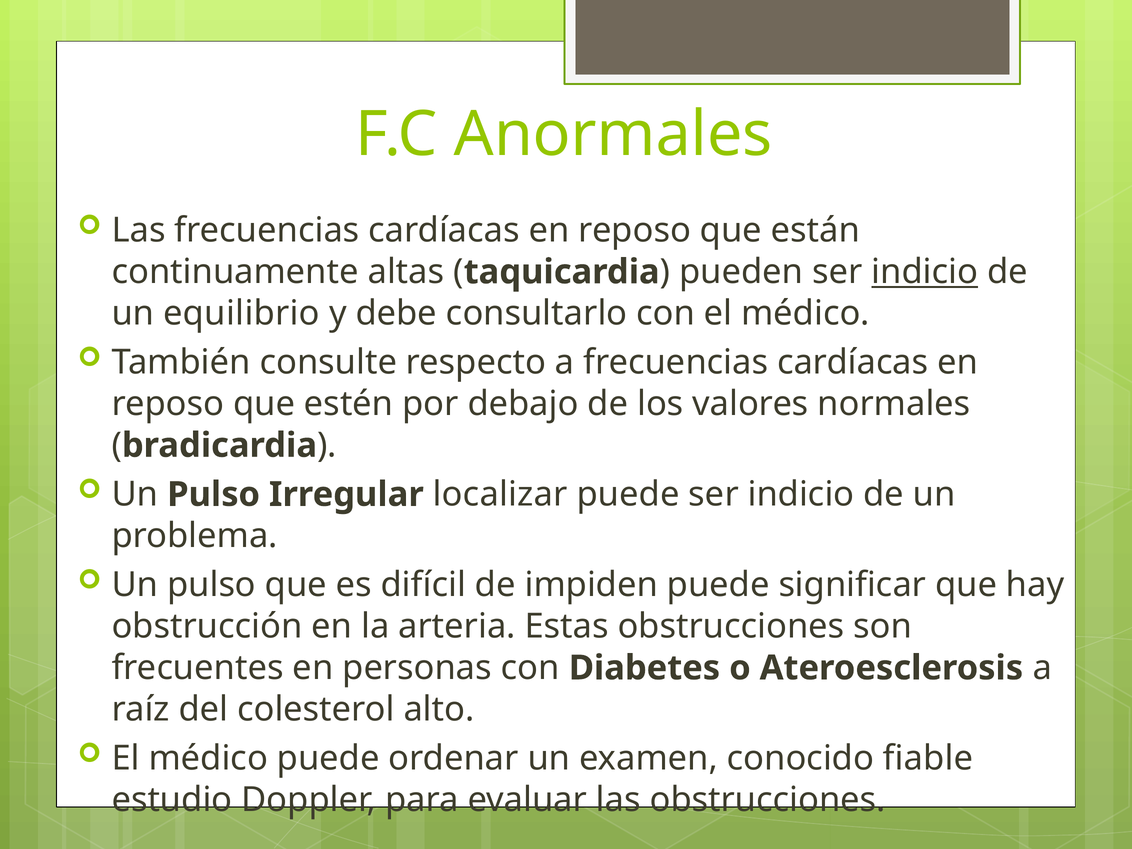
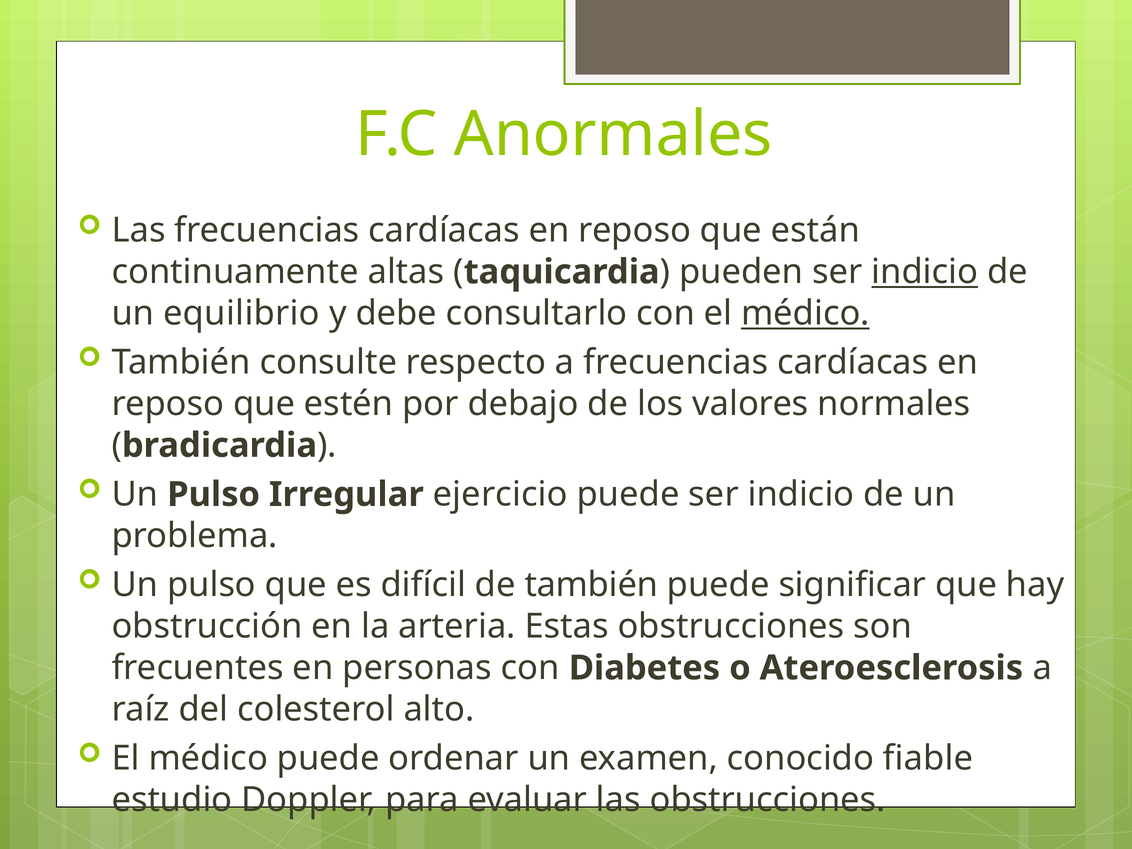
médico at (805, 313) underline: none -> present
localizar: localizar -> ejercicio
de impiden: impiden -> también
